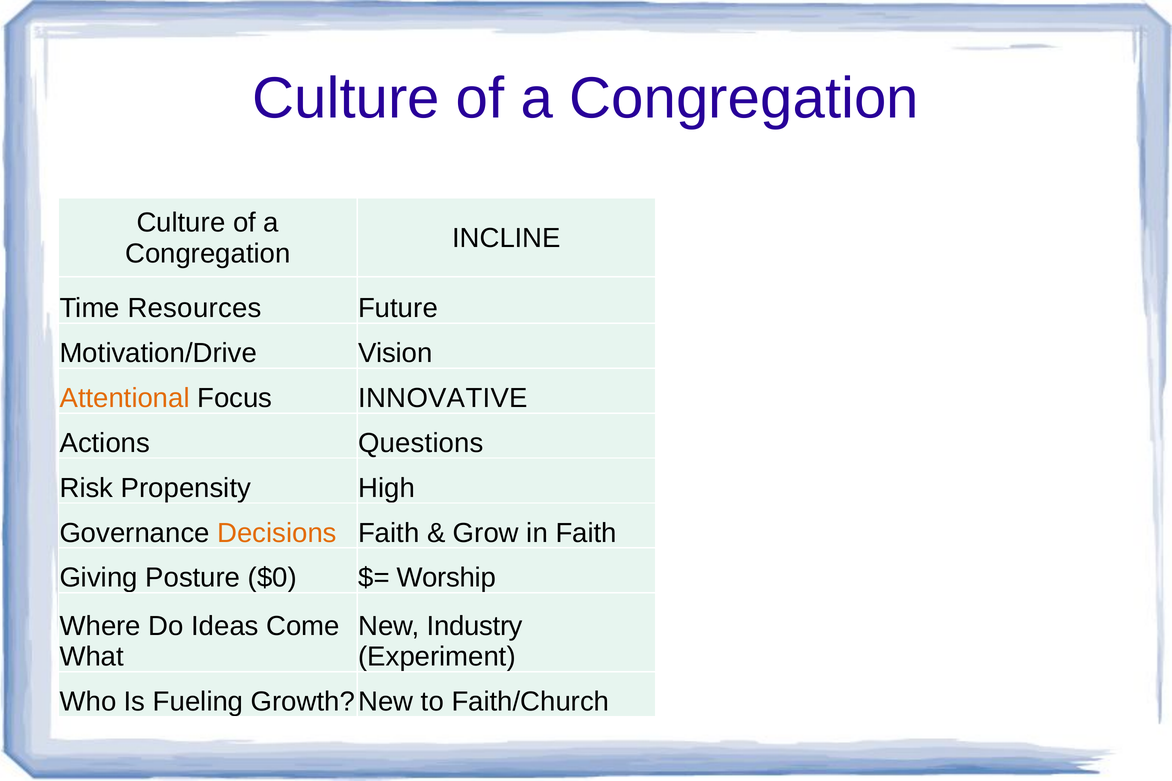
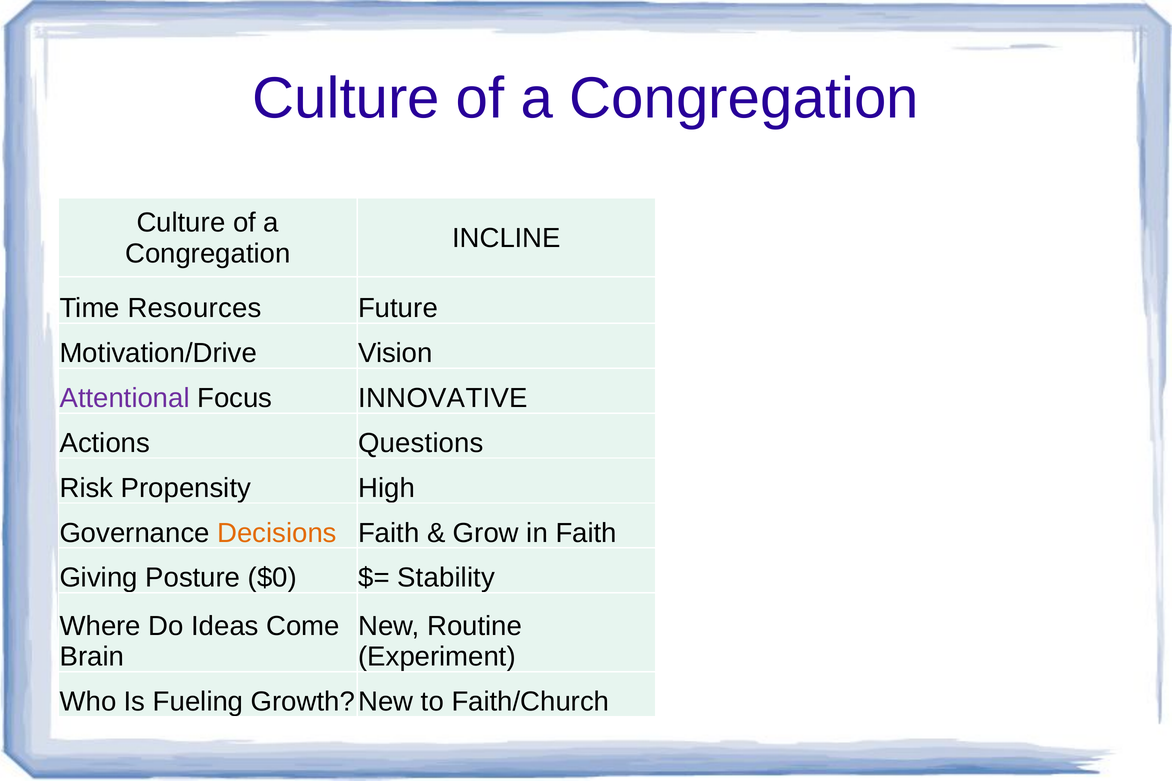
Attentional colour: orange -> purple
Worship: Worship -> Stability
Industry: Industry -> Routine
What: What -> Brain
